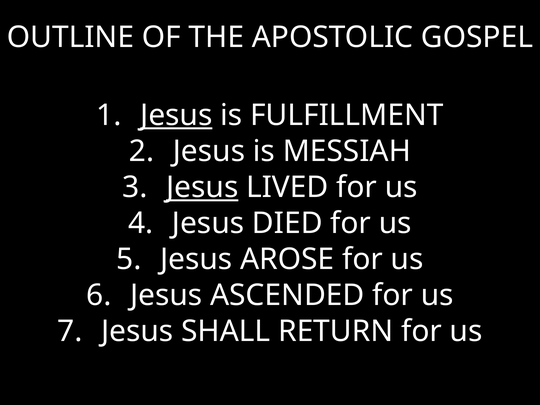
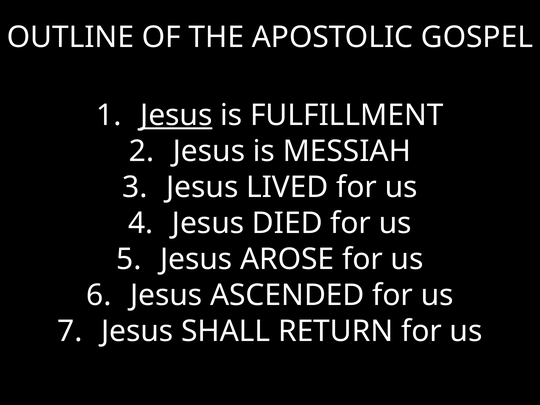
Jesus at (202, 187) underline: present -> none
